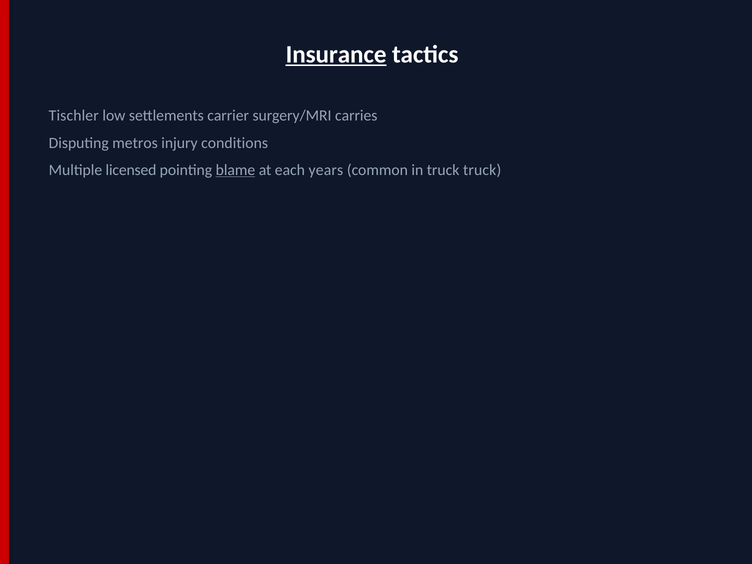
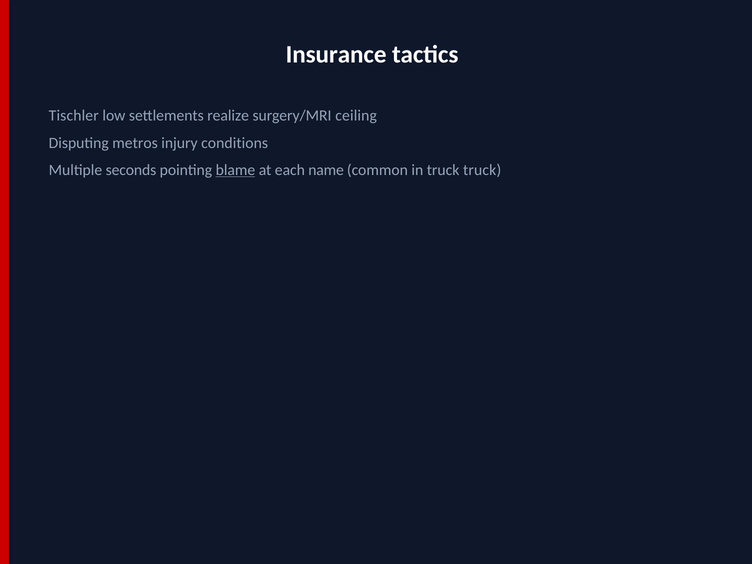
Insurance underline: present -> none
carrier: carrier -> realize
carries: carries -> ceiling
licensed: licensed -> seconds
years: years -> name
